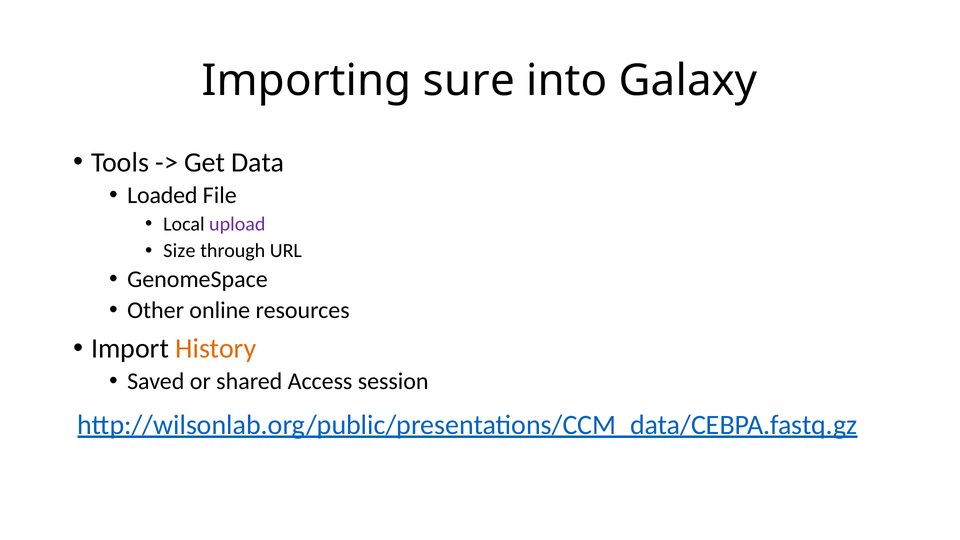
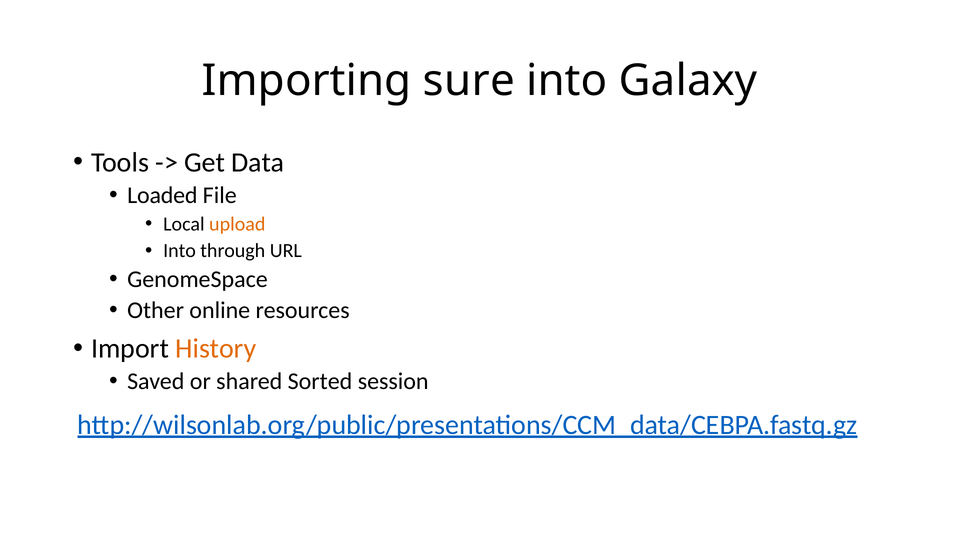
upload colour: purple -> orange
Size at (179, 251): Size -> Into
Access: Access -> Sorted
